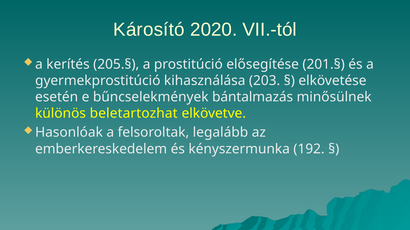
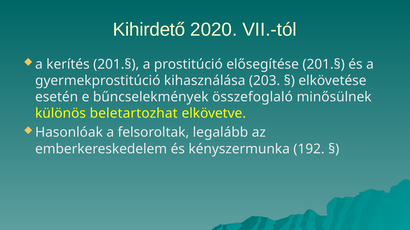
Károsító: Károsító -> Kihirdető
kerítés 205.§: 205.§ -> 201.§
bántalmazás: bántalmazás -> összefoglaló
